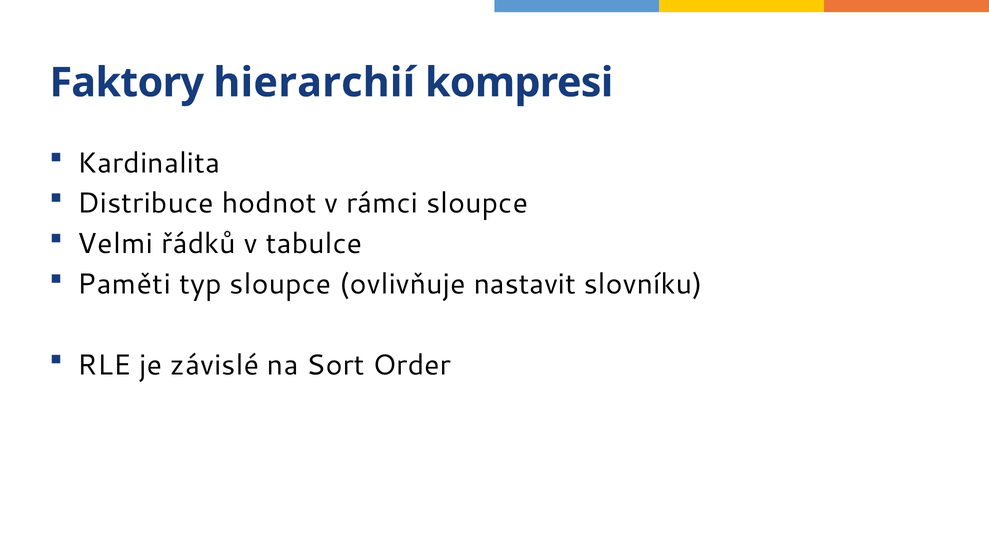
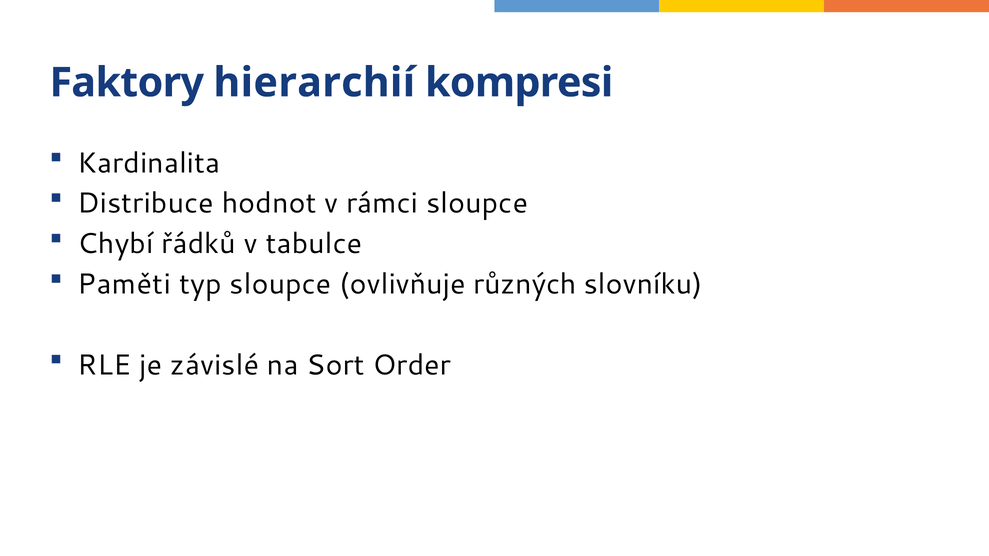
Velmi: Velmi -> Chybí
nastavit: nastavit -> různých
